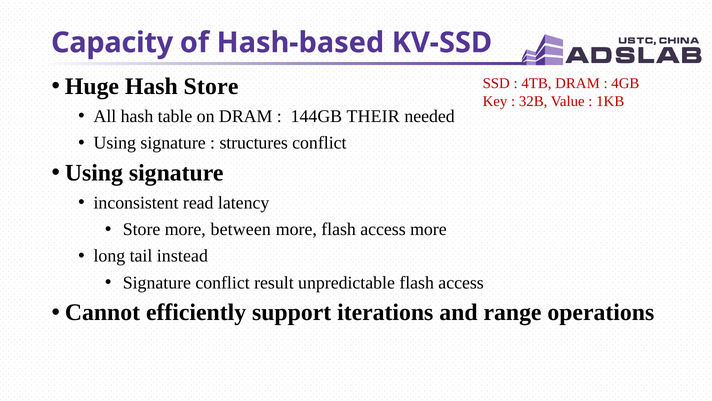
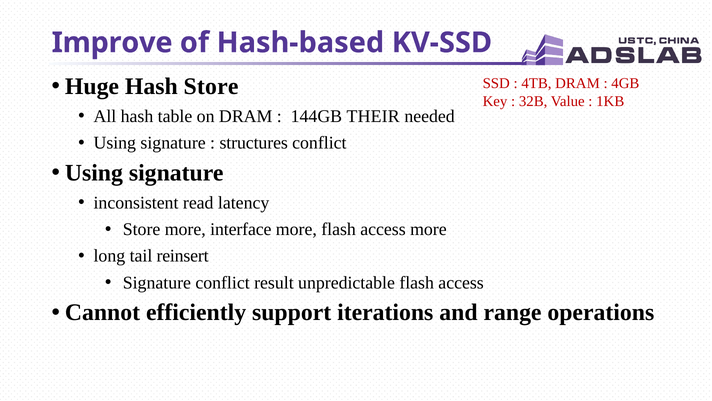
Capacity: Capacity -> Improve
between: between -> interface
instead: instead -> reinsert
